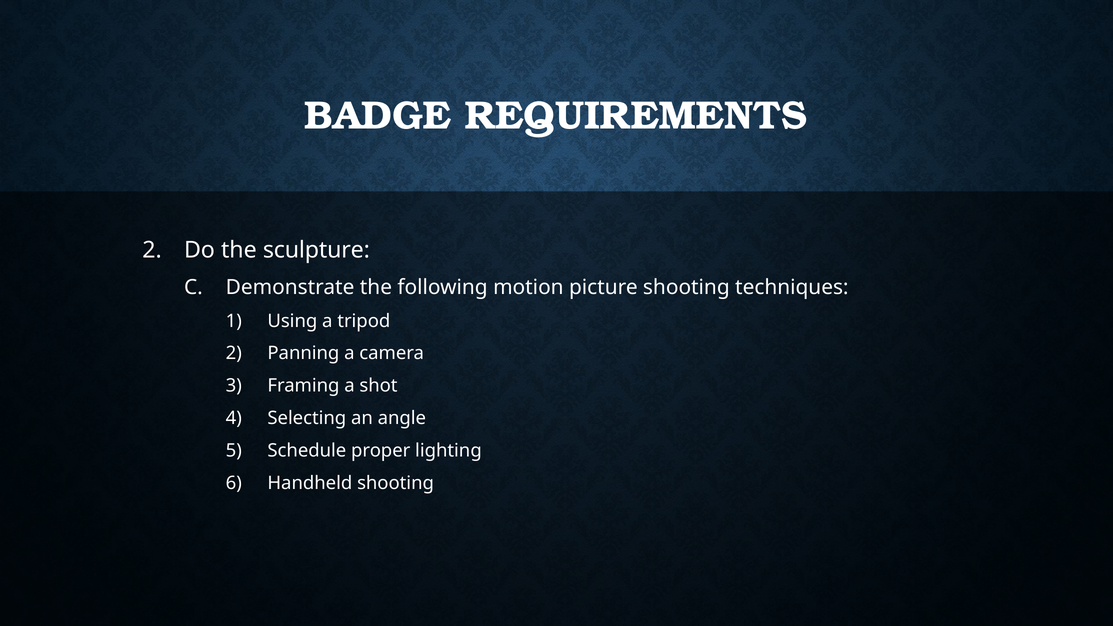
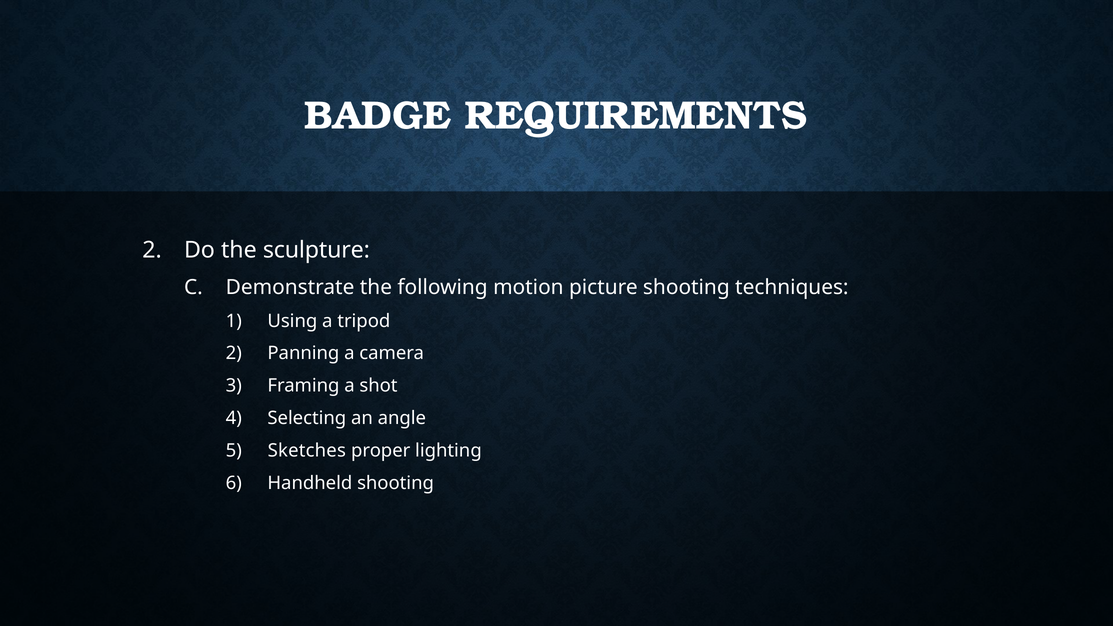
Schedule: Schedule -> Sketches
